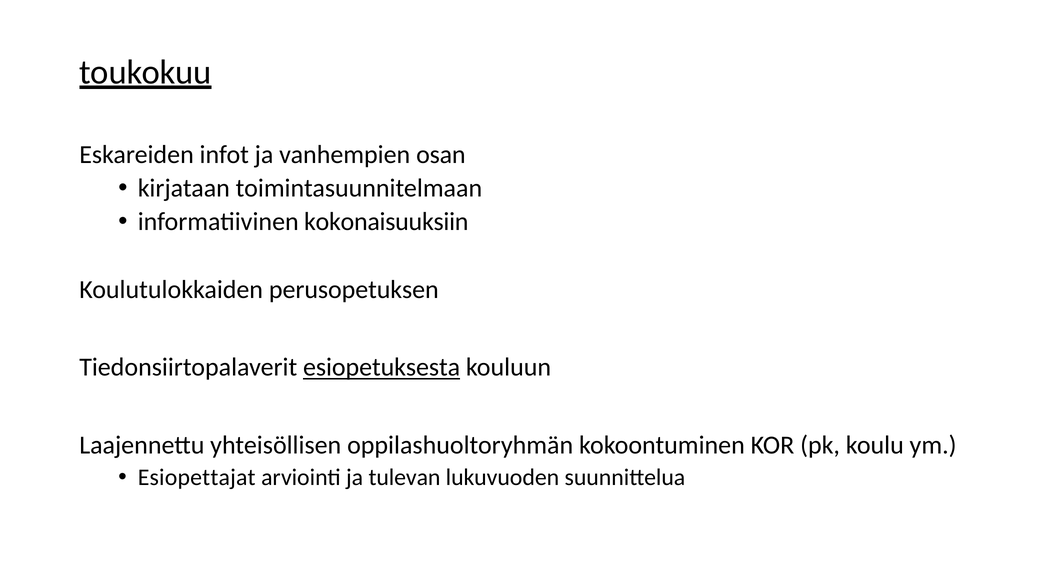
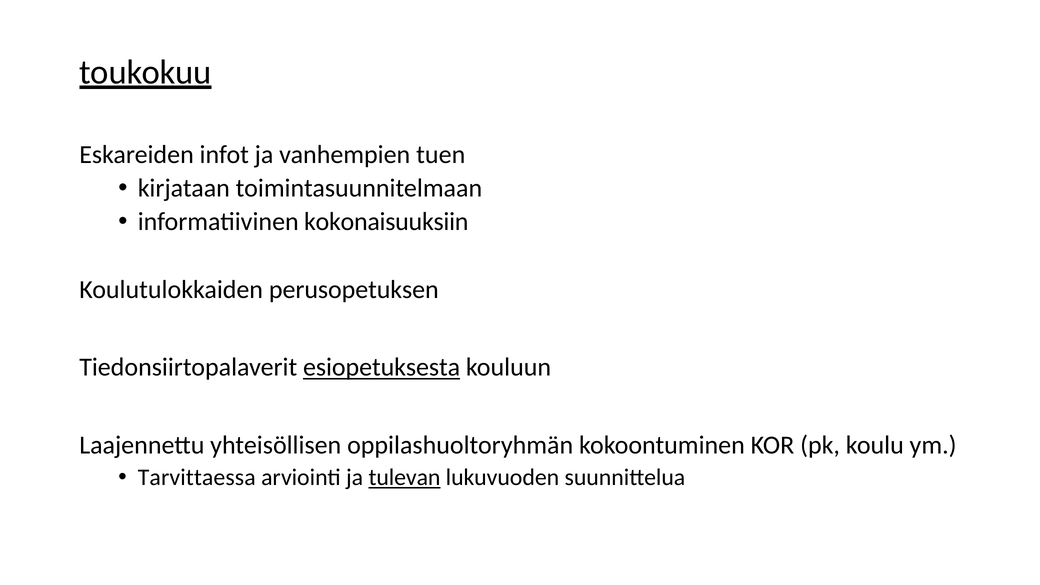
osan: osan -> tuen
Esiopettajat: Esiopettajat -> Tarvittaessa
tulevan underline: none -> present
